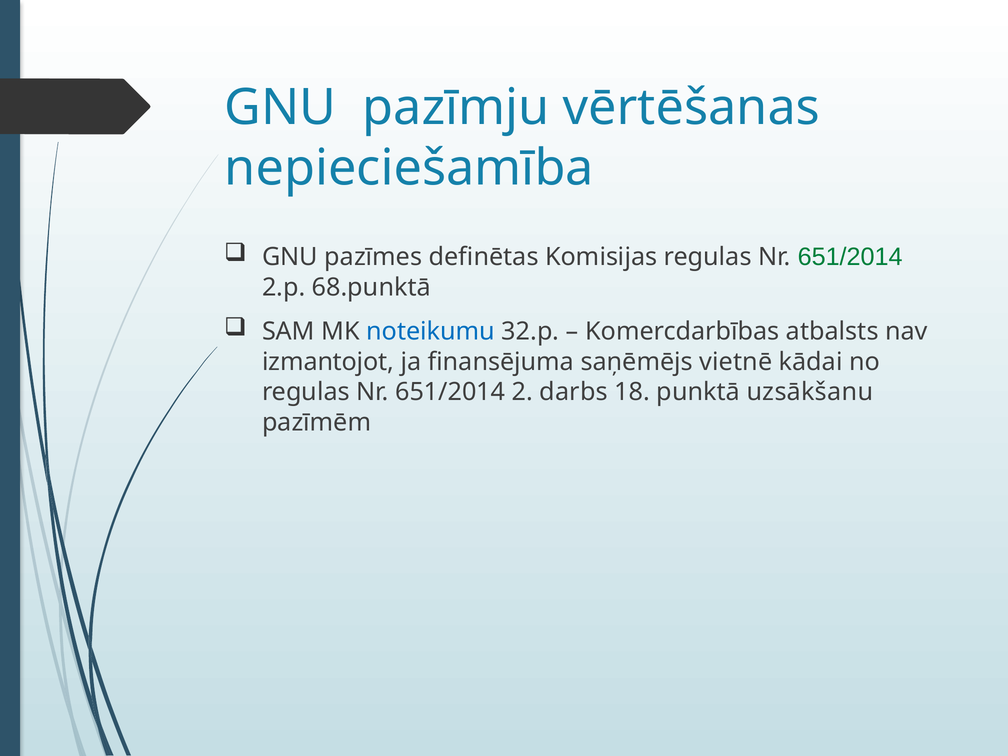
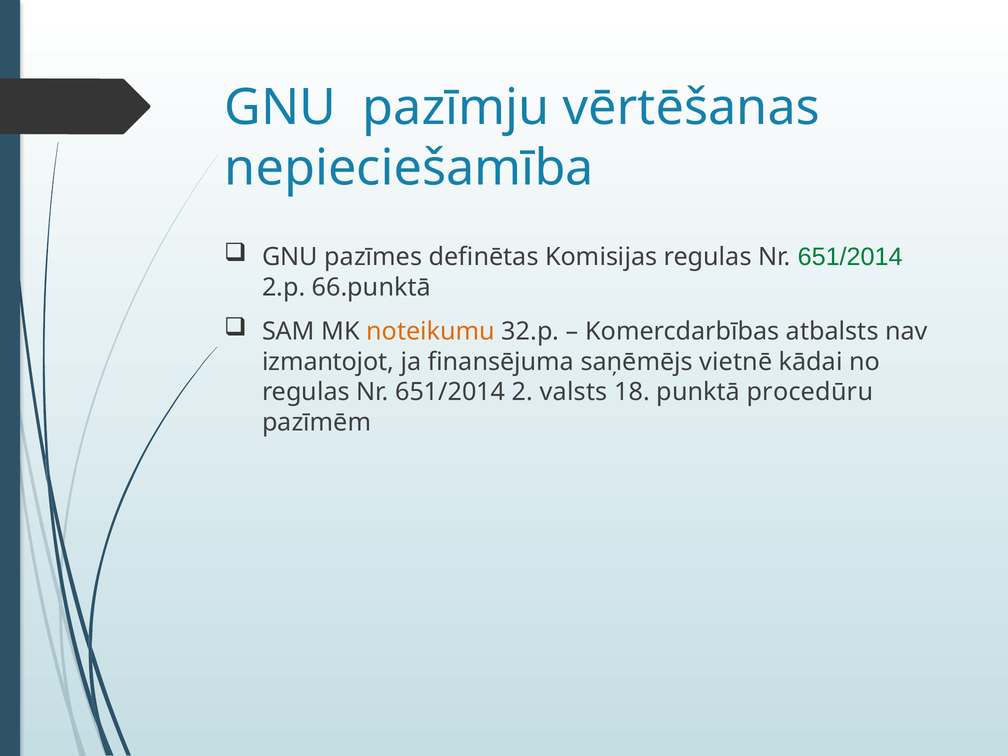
68.punktā: 68.punktā -> 66.punktā
noteikumu colour: blue -> orange
darbs: darbs -> valsts
uzsākšanu: uzsākšanu -> procedūru
